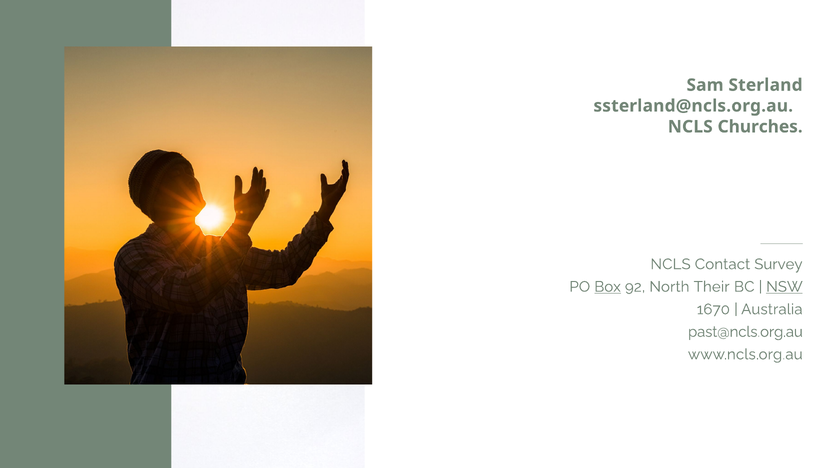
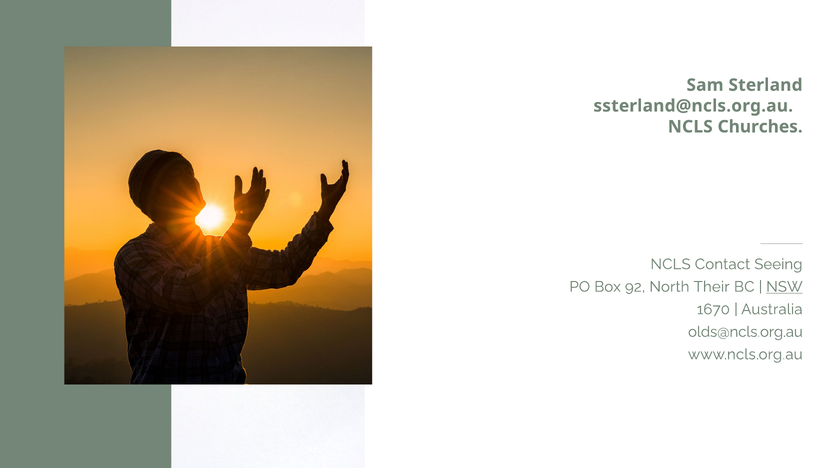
Survey: Survey -> Seeing
Box underline: present -> none
past@ncls.org.au: past@ncls.org.au -> olds@ncls.org.au
